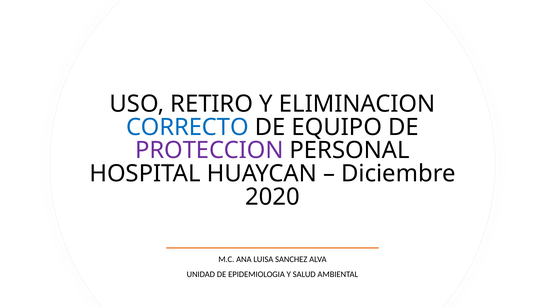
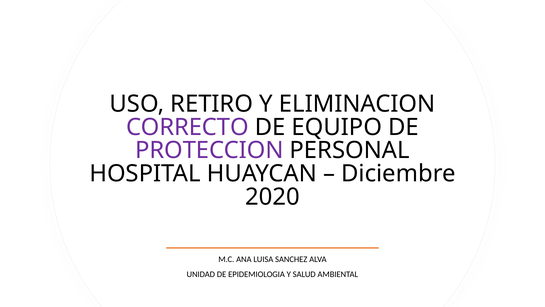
CORRECTO colour: blue -> purple
